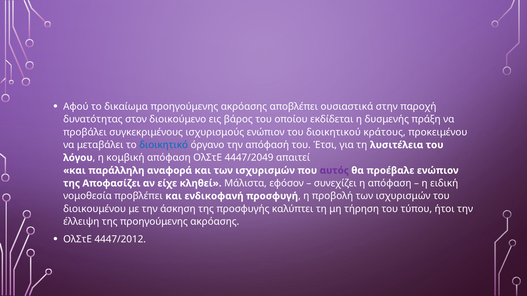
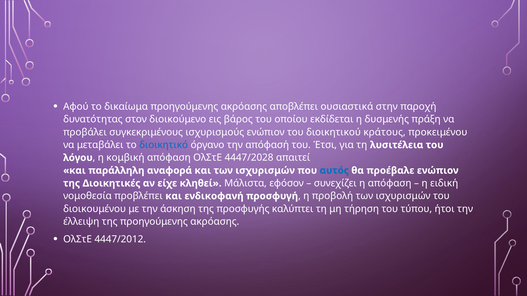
4447/2049: 4447/2049 -> 4447/2028
αυτός colour: purple -> blue
Αποφασίζει: Αποφασίζει -> Διοικητικές
